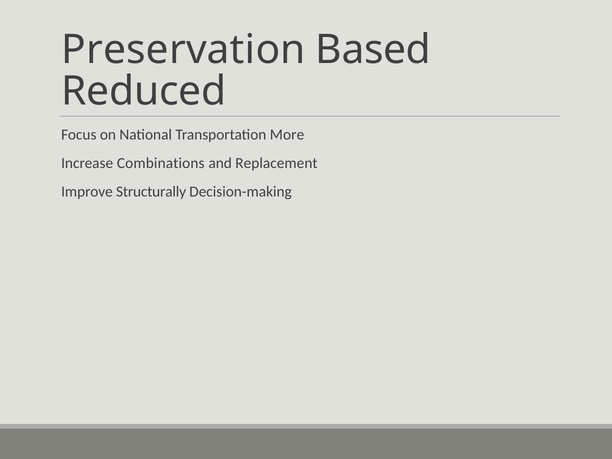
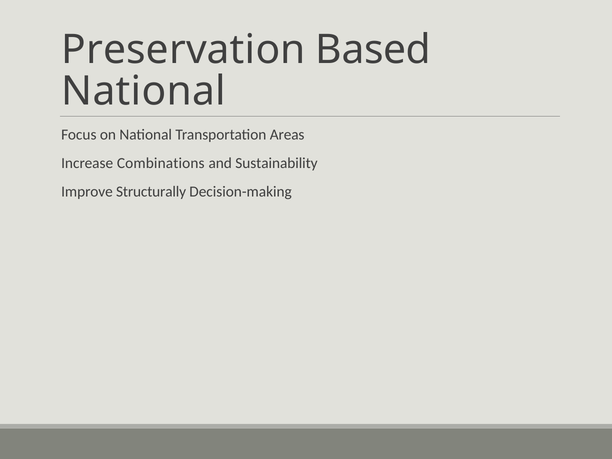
Reduced at (144, 91): Reduced -> National
More: More -> Areas
Replacement: Replacement -> Sustainability
